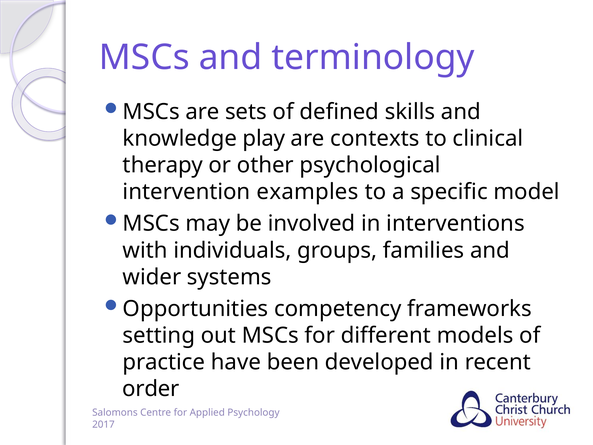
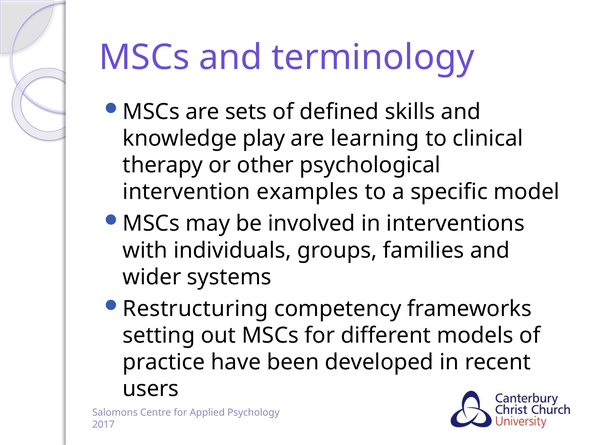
contexts: contexts -> learning
Opportunities: Opportunities -> Restructuring
order: order -> users
